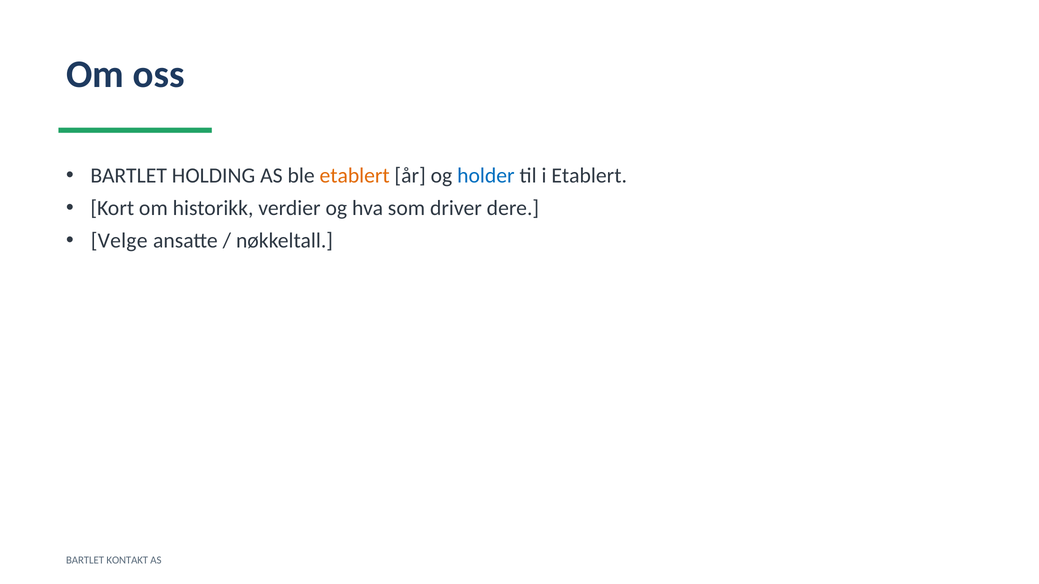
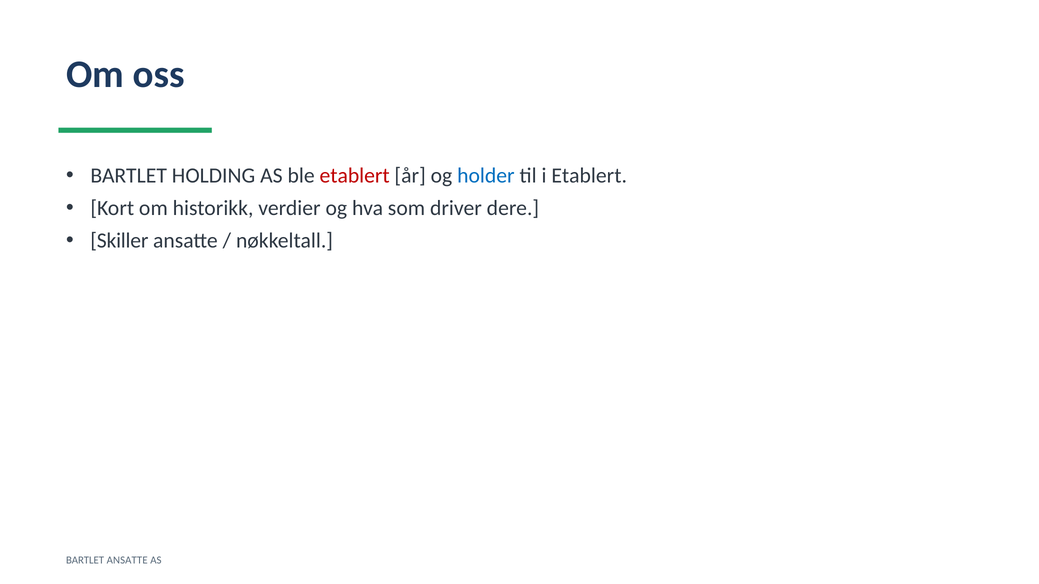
etablert at (355, 176) colour: orange -> red
Velge: Velge -> Skiller
BARTLET KONTAKT: KONTAKT -> ANSATTE
